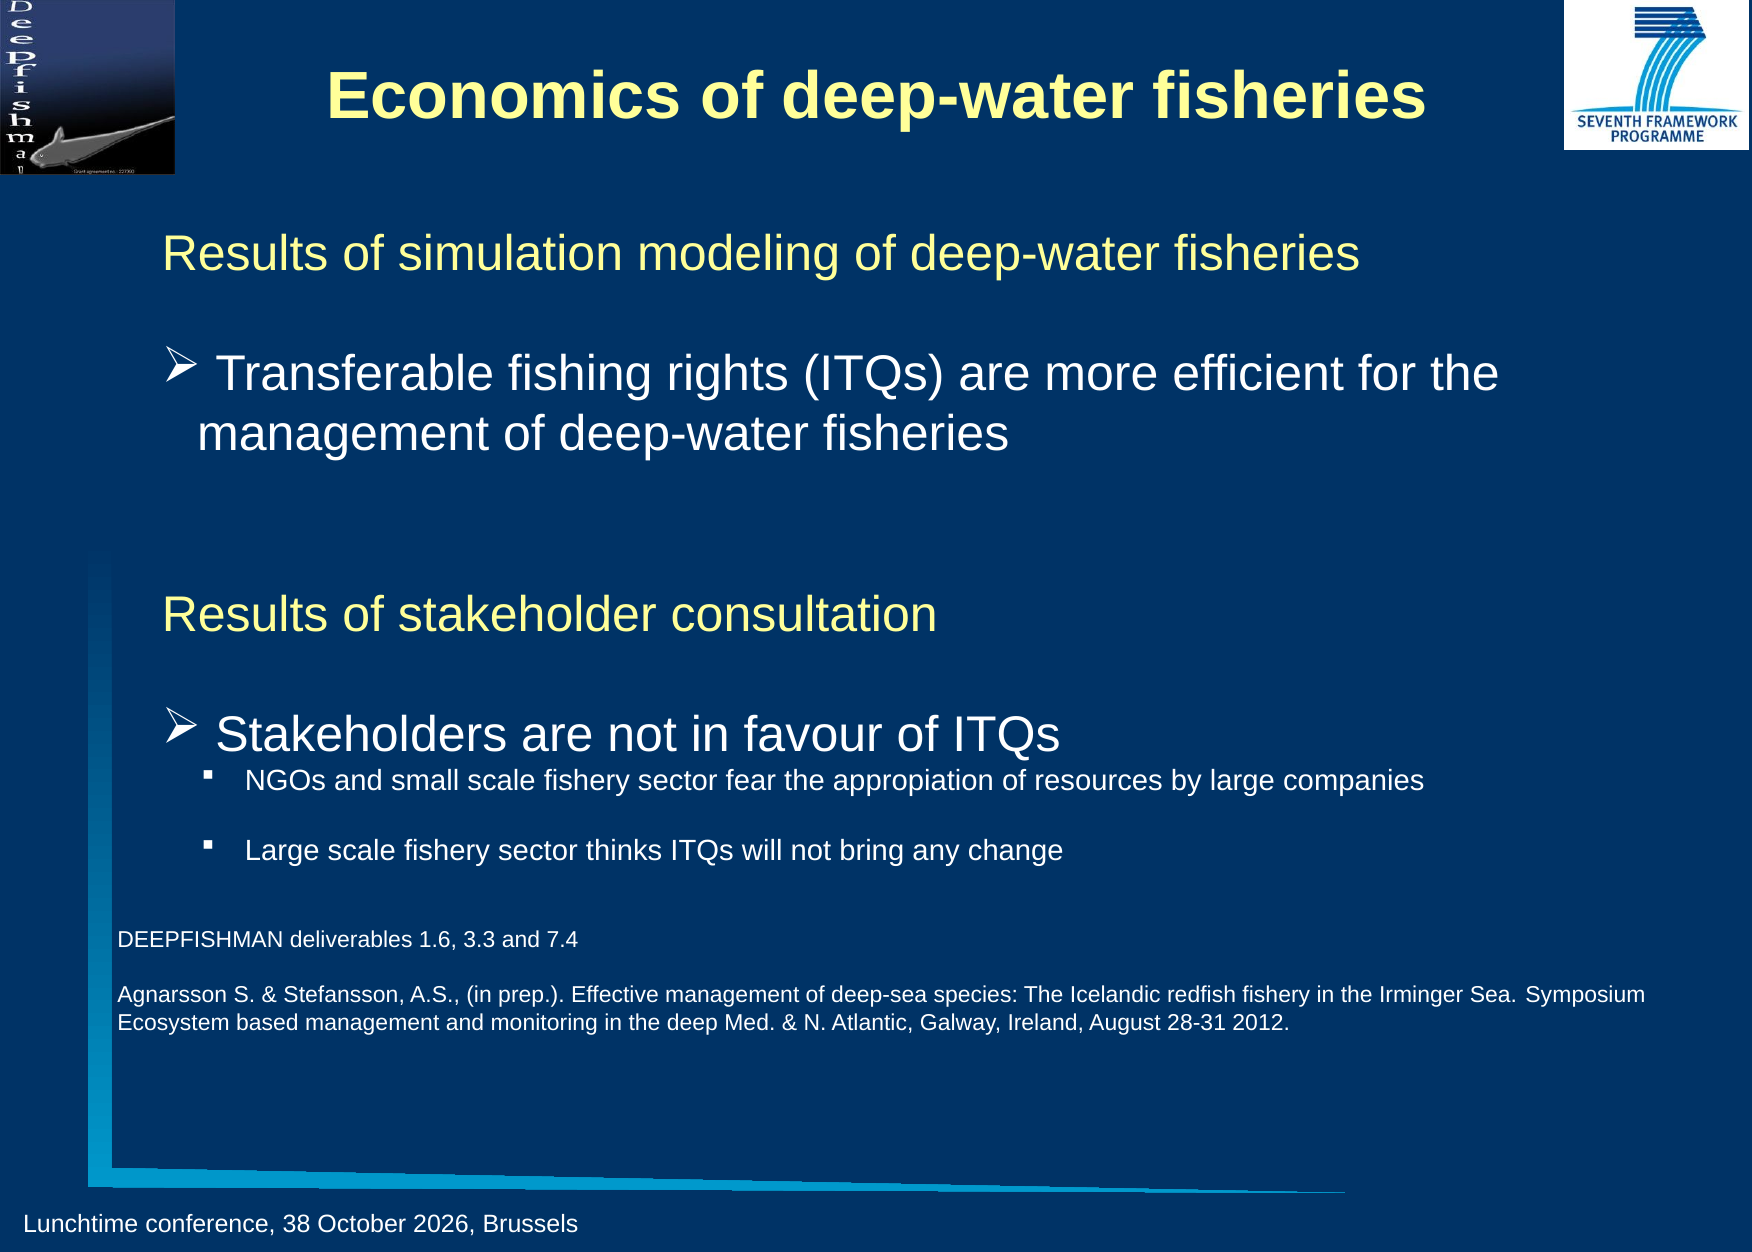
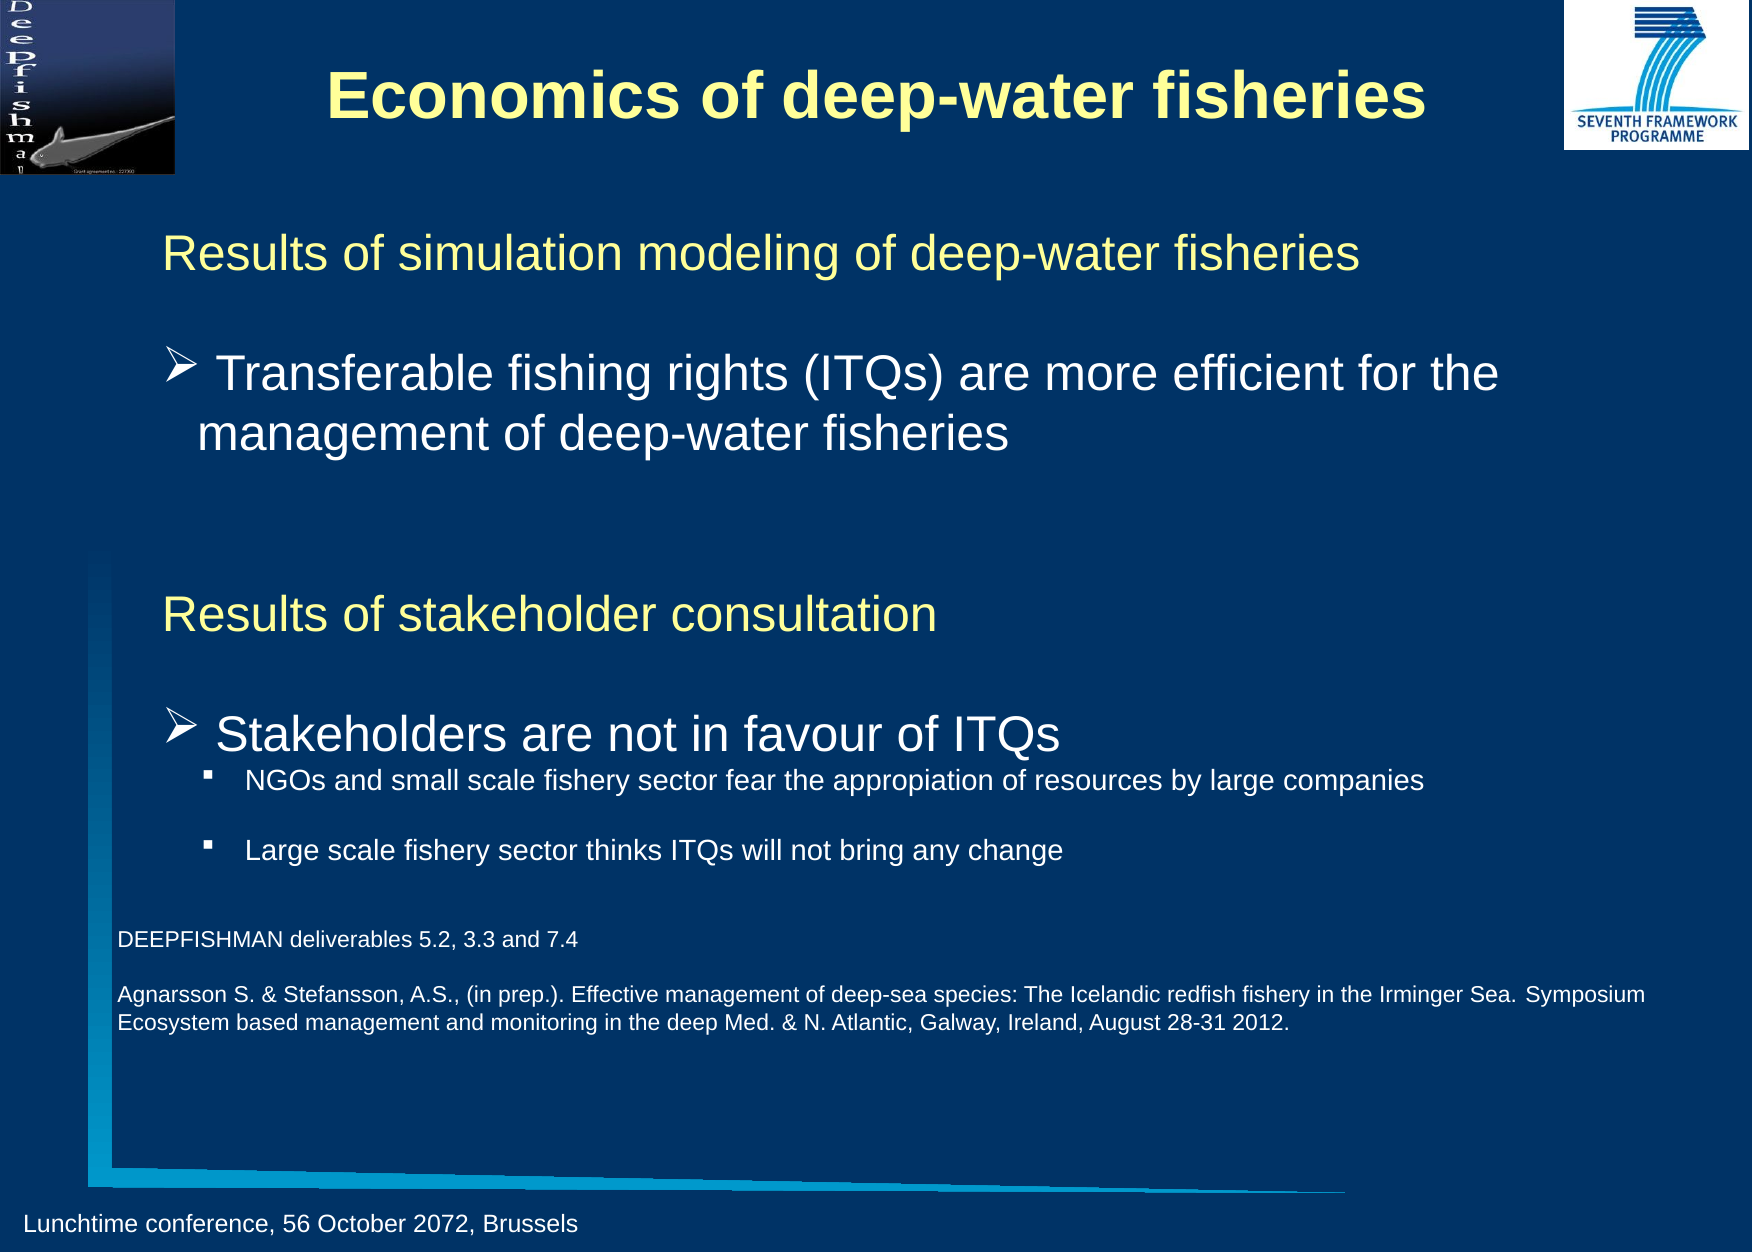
1.6: 1.6 -> 5.2
38: 38 -> 56
2026: 2026 -> 2072
